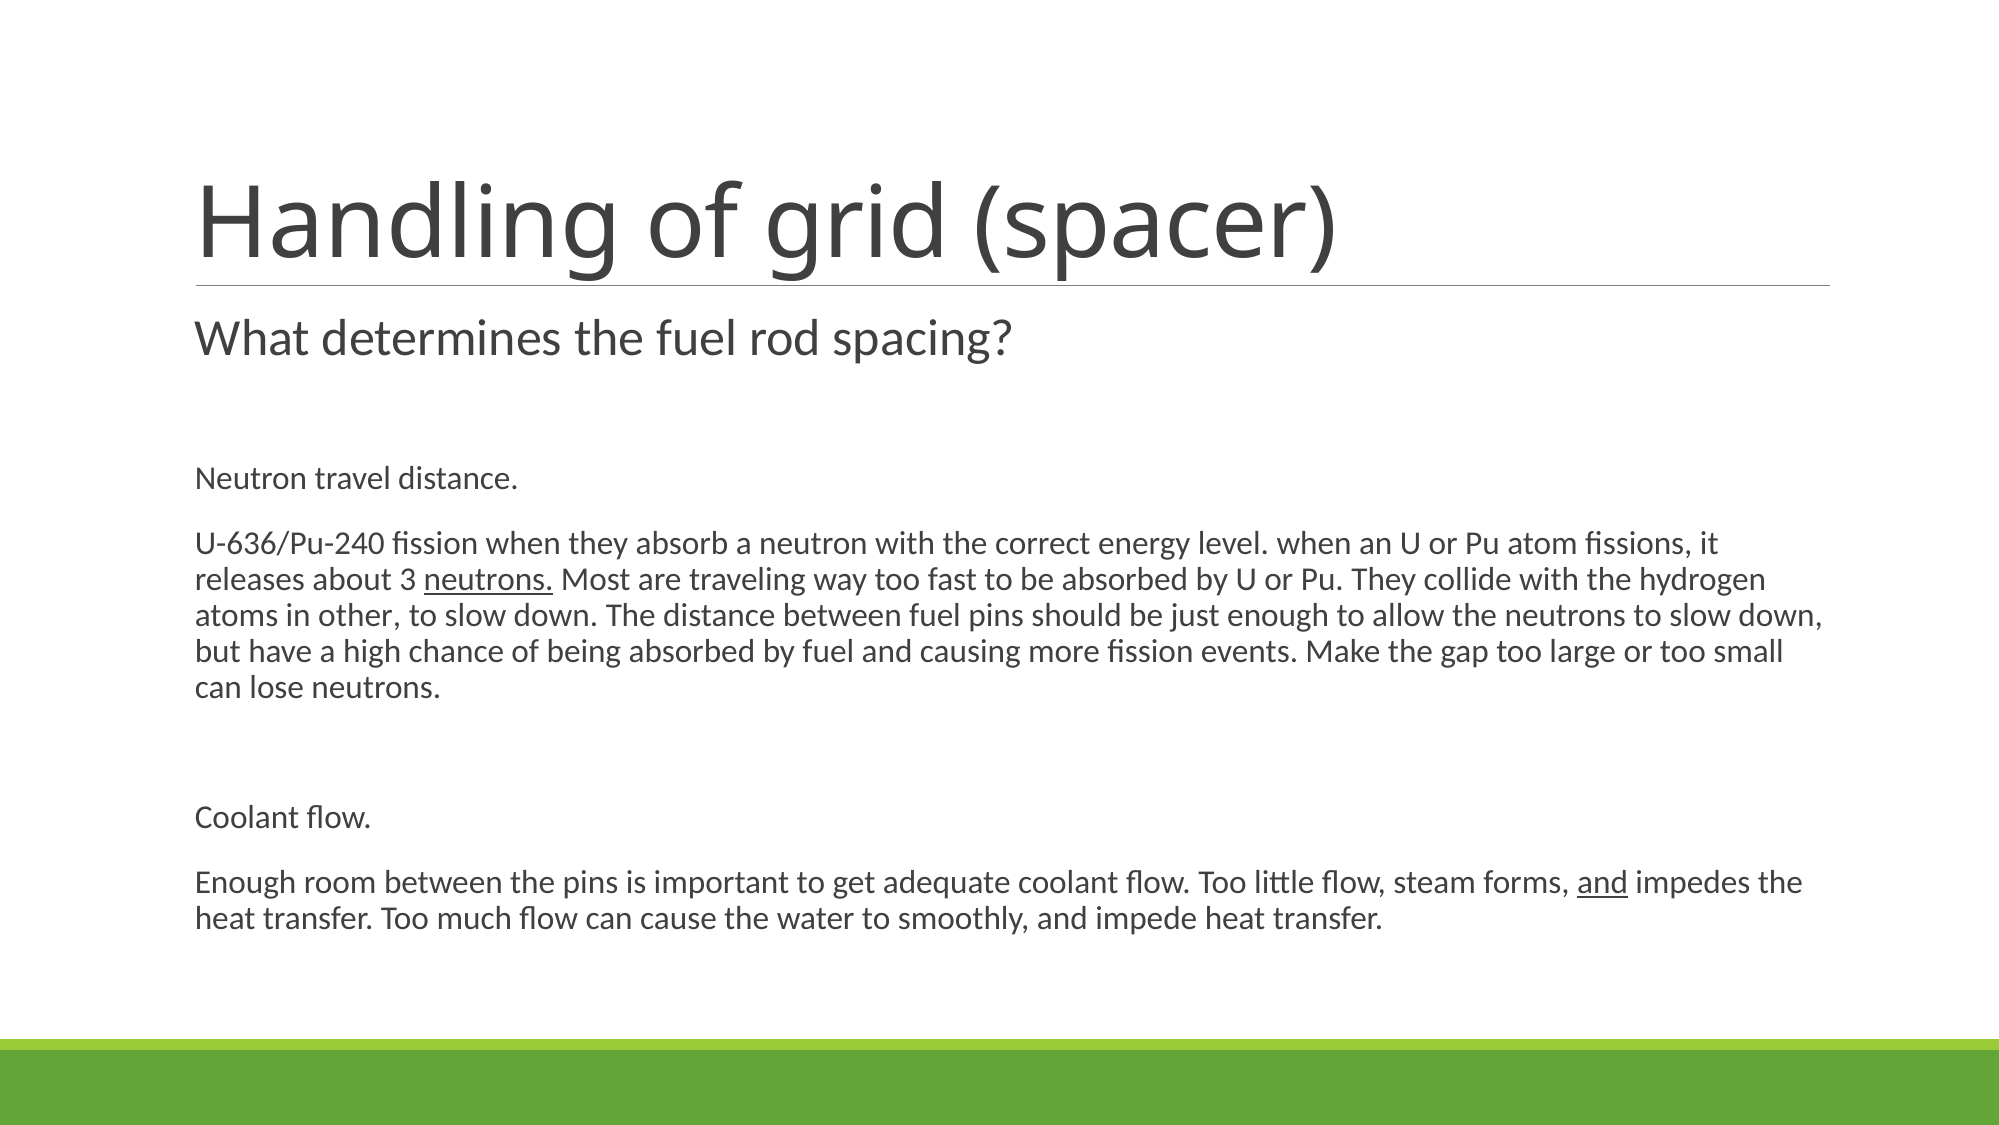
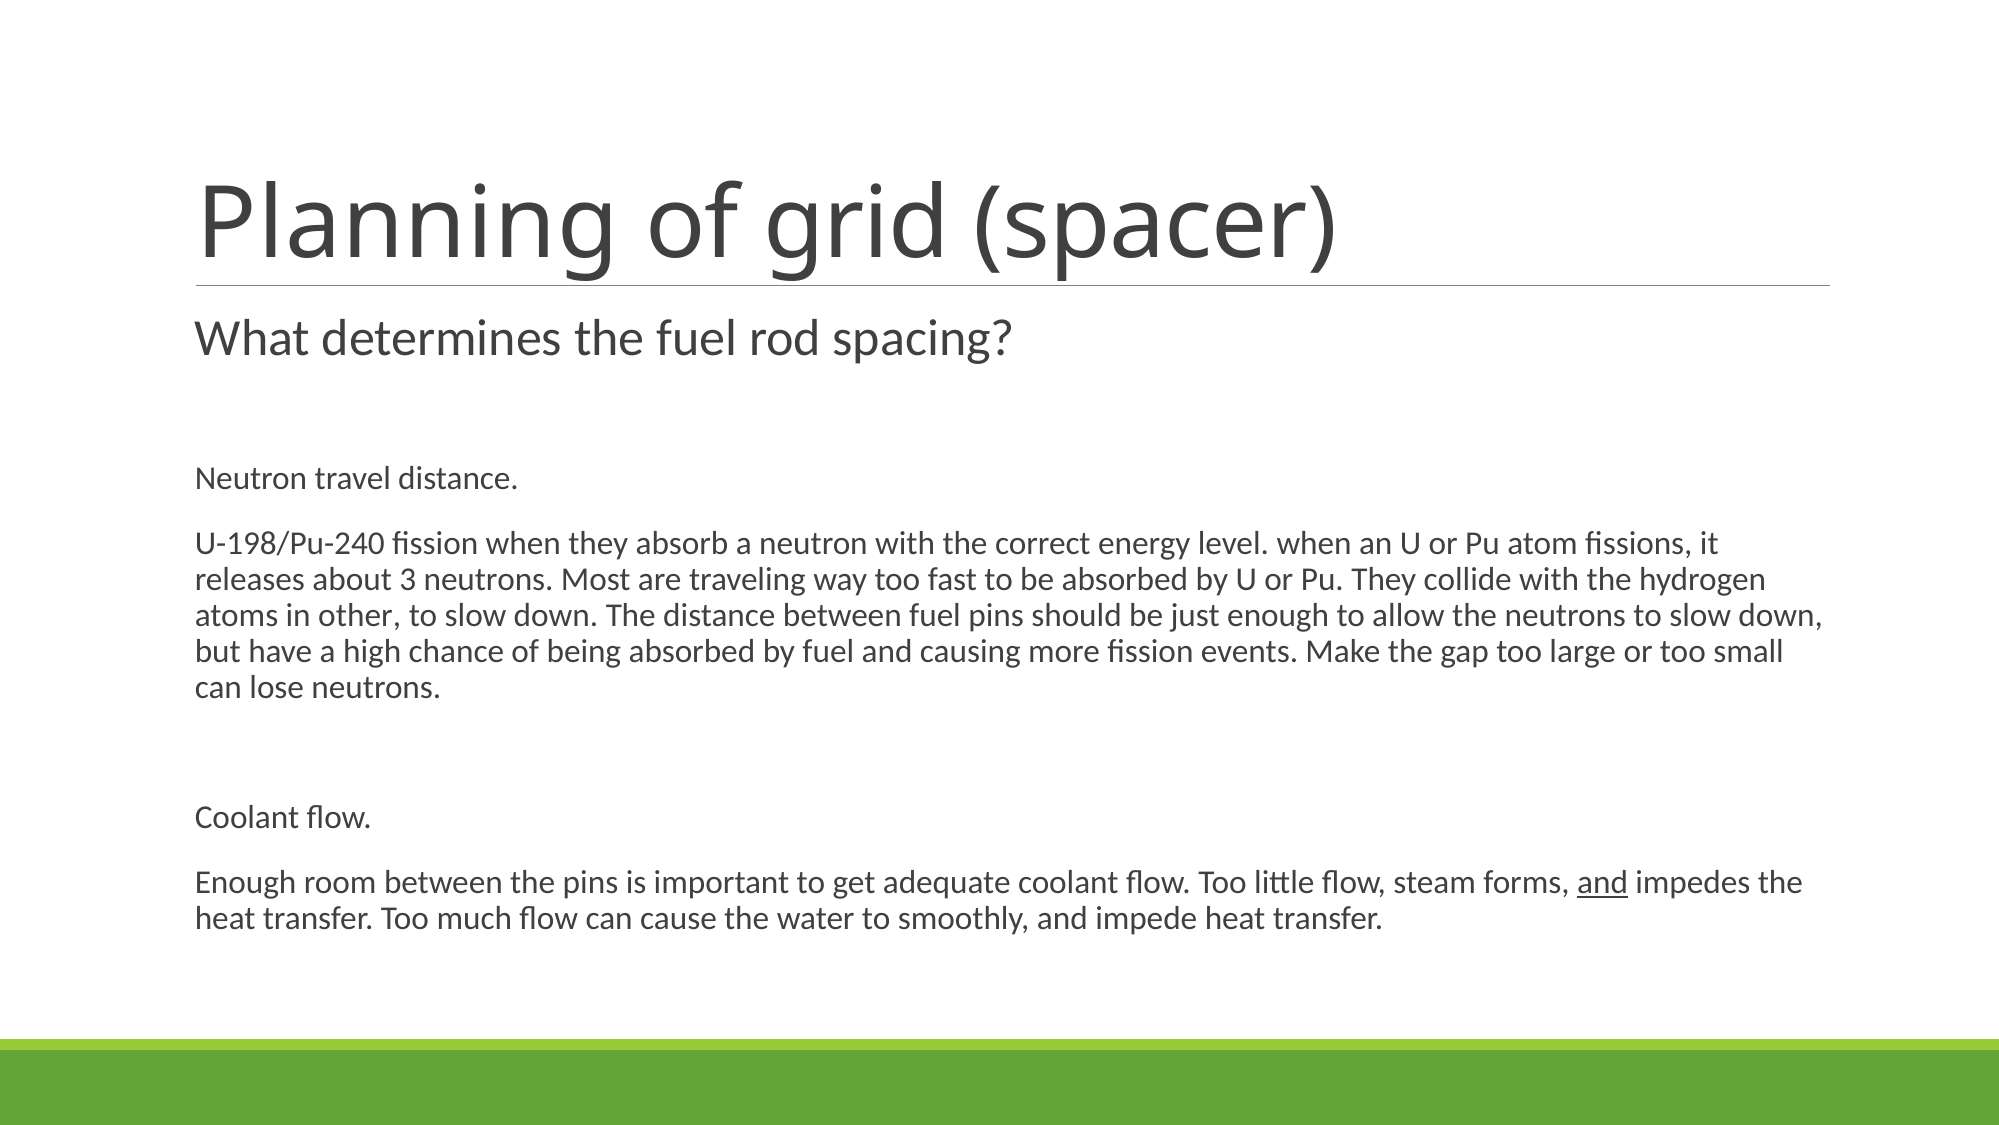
Handling: Handling -> Planning
U-636/Pu-240: U-636/Pu-240 -> U-198/Pu-240
neutrons at (489, 579) underline: present -> none
